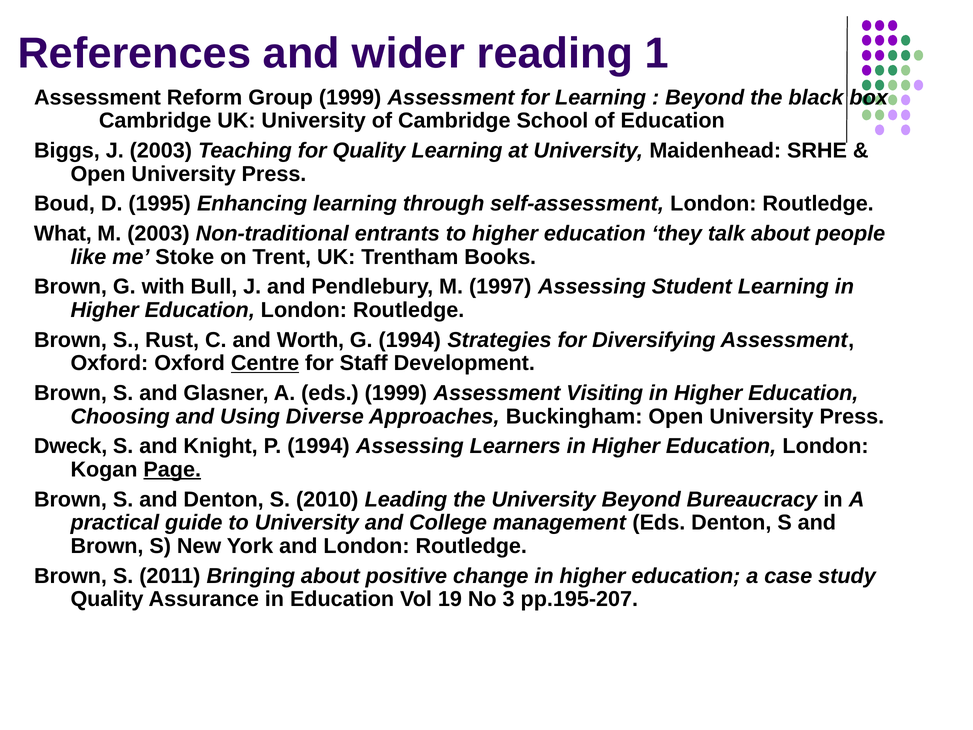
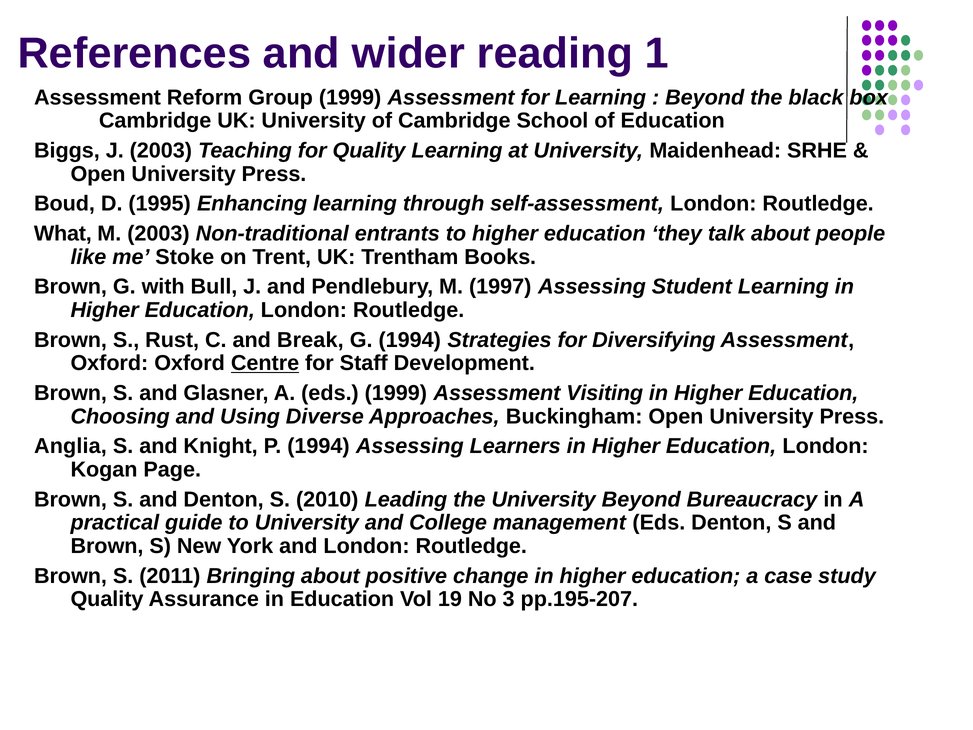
Worth: Worth -> Break
Dweck: Dweck -> Anglia
Page underline: present -> none
